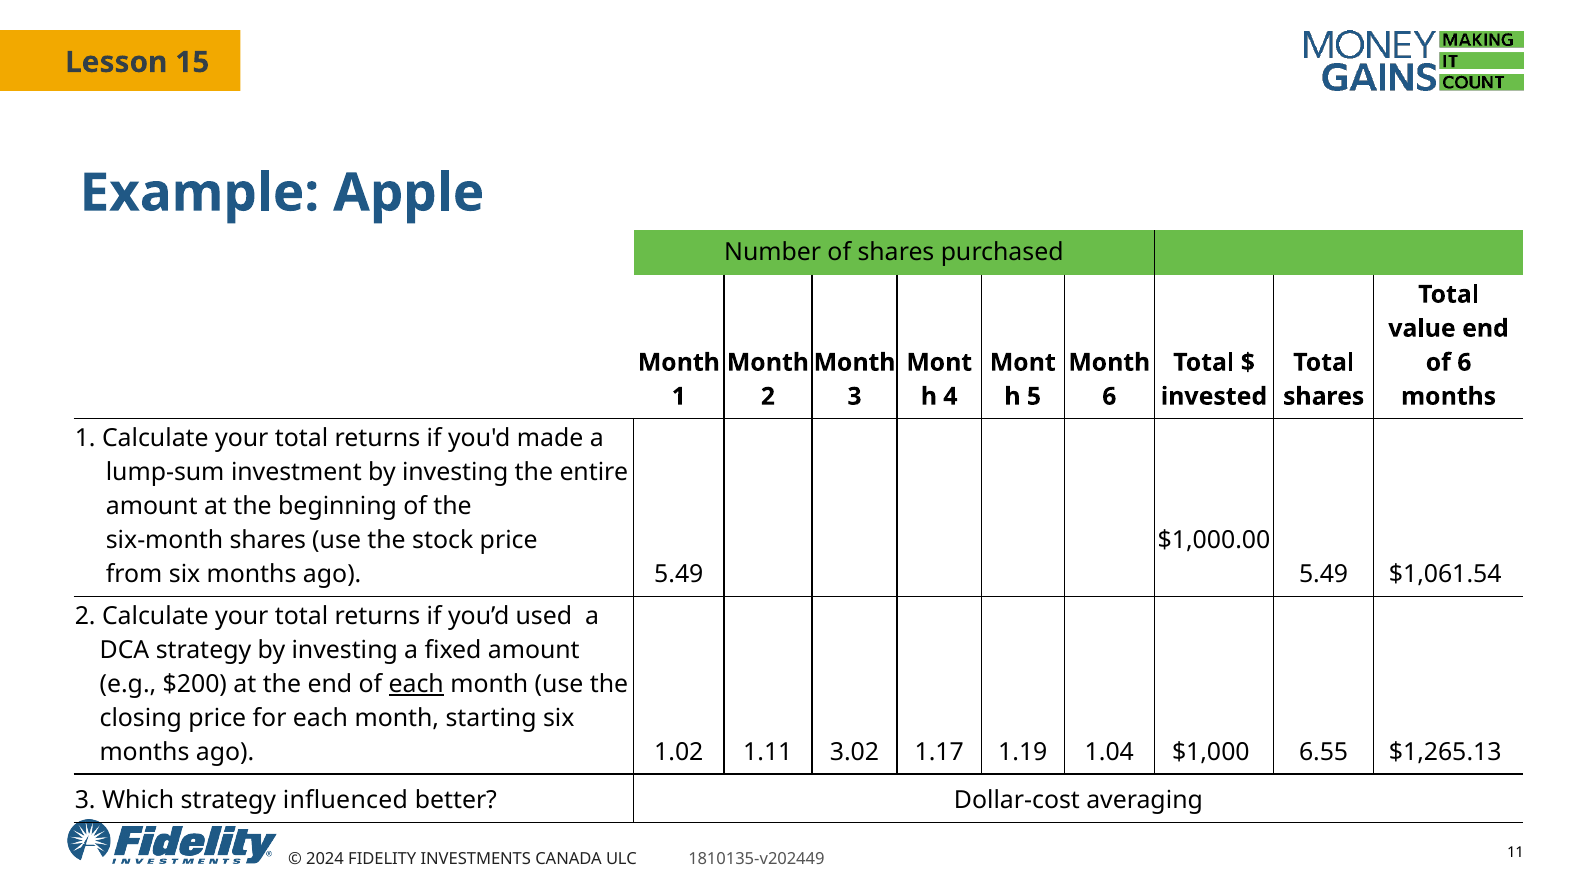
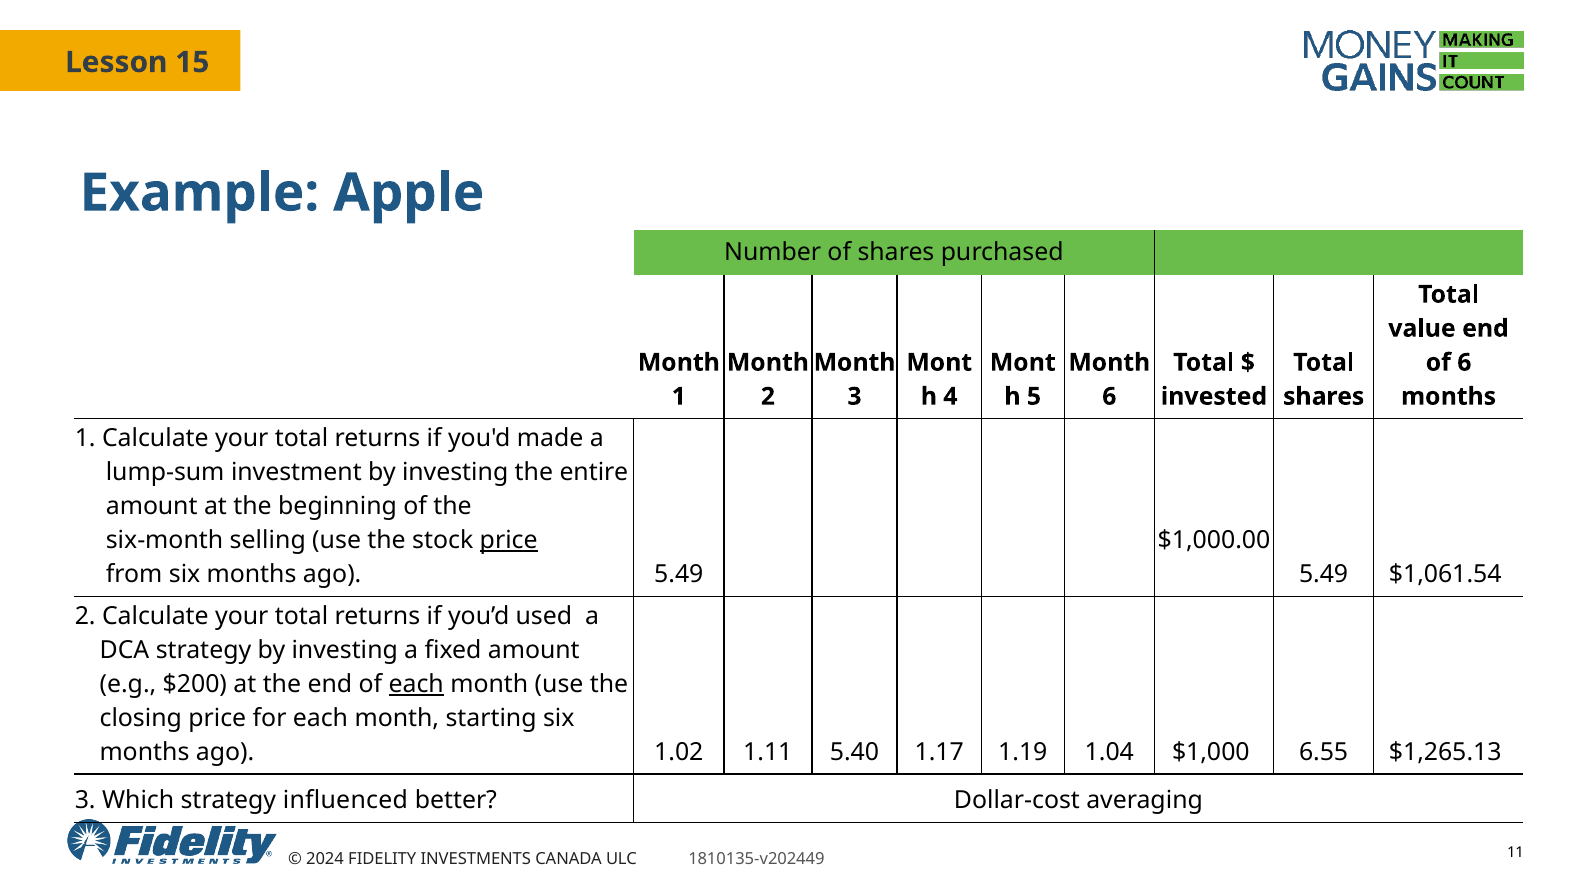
six-month shares: shares -> selling
price at (509, 540) underline: none -> present
3.02: 3.02 -> 5.40
